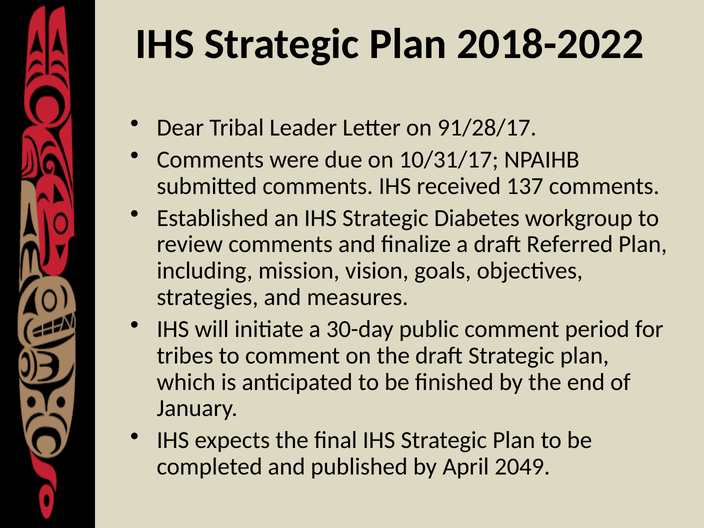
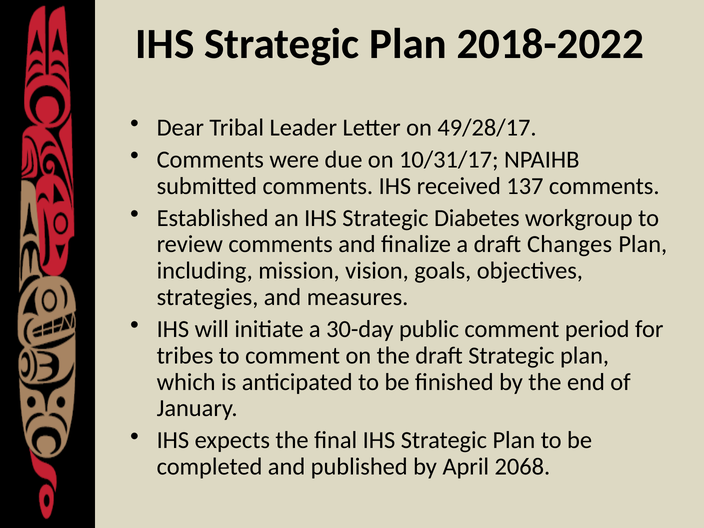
91/28/17: 91/28/17 -> 49/28/17
Referred: Referred -> Changes
2049: 2049 -> 2068
